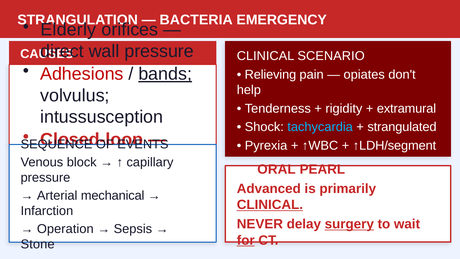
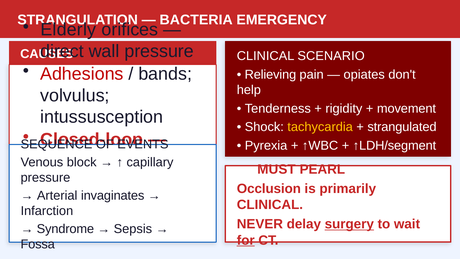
bands underline: present -> none
extramural: extramural -> movement
tachycardia colour: light blue -> yellow
ORAL: ORAL -> MUST
Advanced: Advanced -> Occlusion
mechanical: mechanical -> invaginates
CLINICAL at (270, 205) underline: present -> none
Operation: Operation -> Syndrome
Stone: Stone -> Fossa
